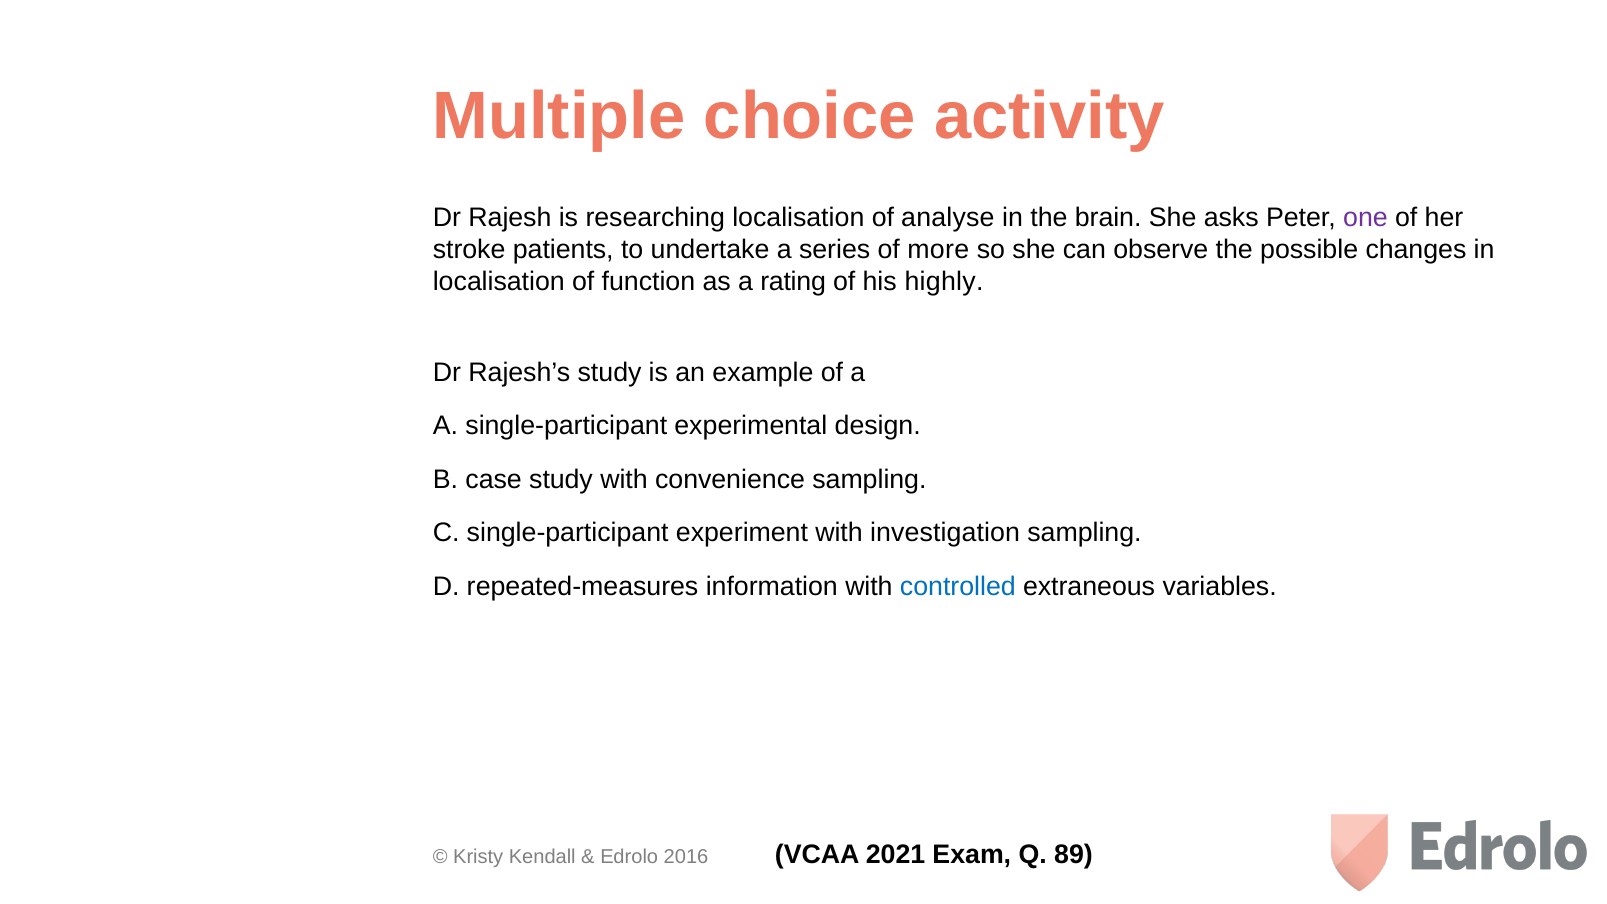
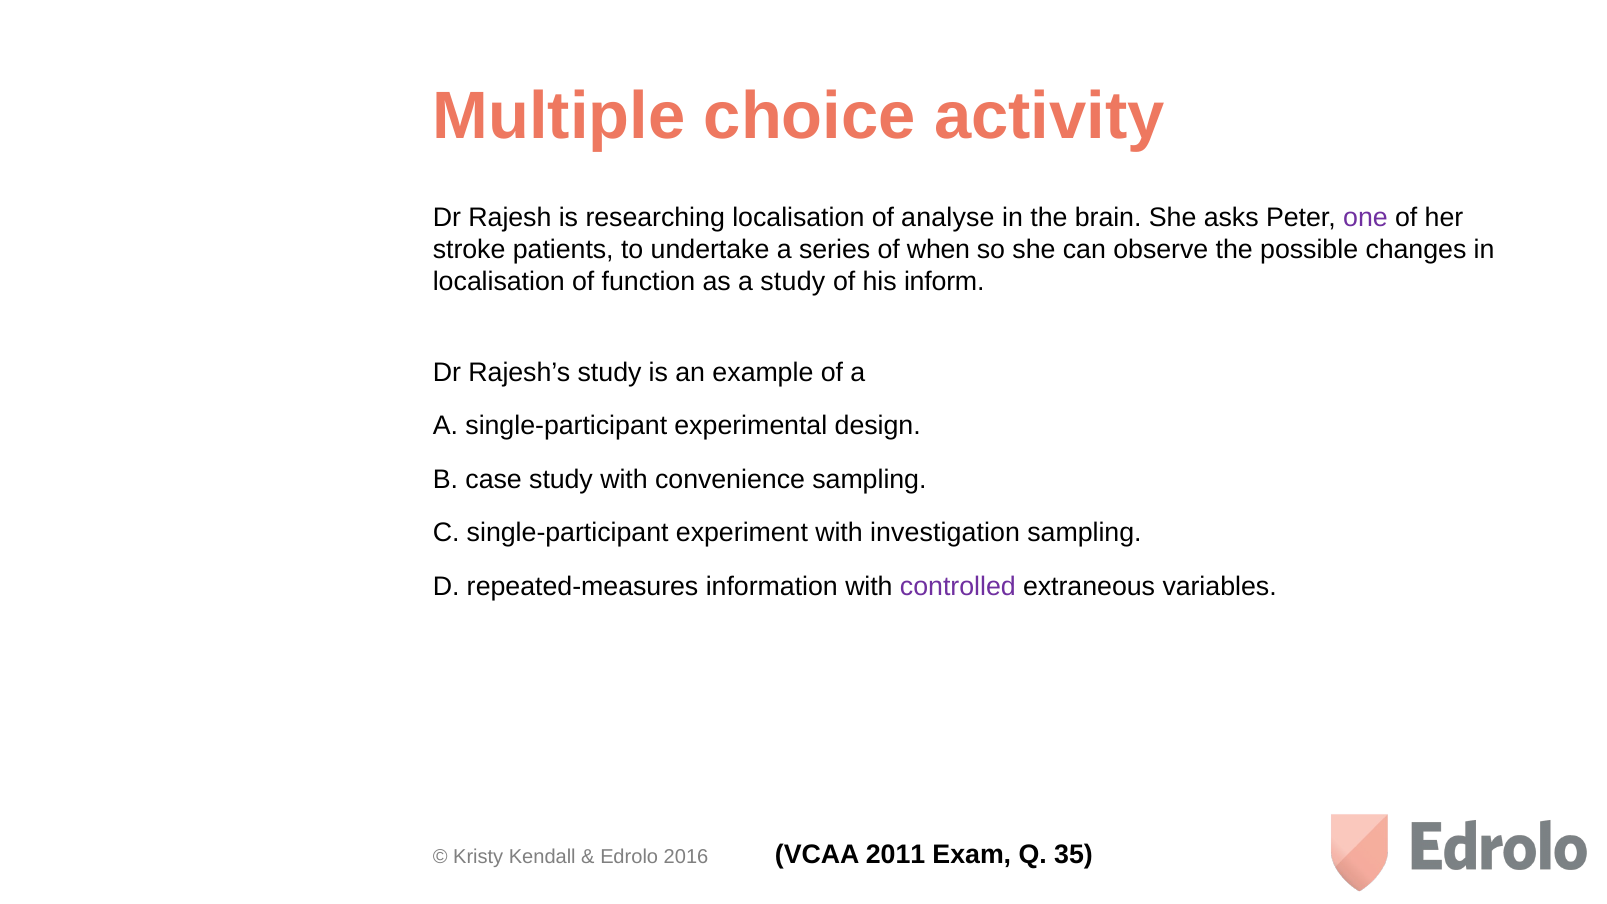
more: more -> when
a rating: rating -> study
highly: highly -> inform
controlled colour: blue -> purple
2021: 2021 -> 2011
89: 89 -> 35
